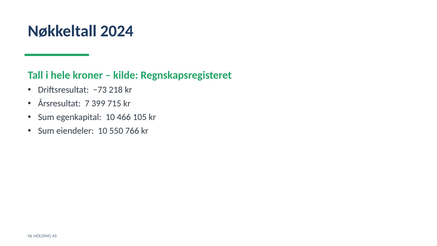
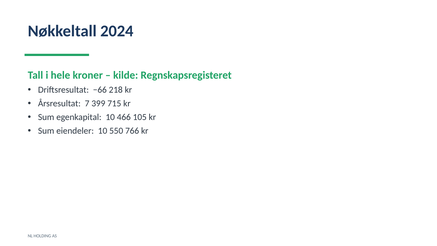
−73: −73 -> −66
